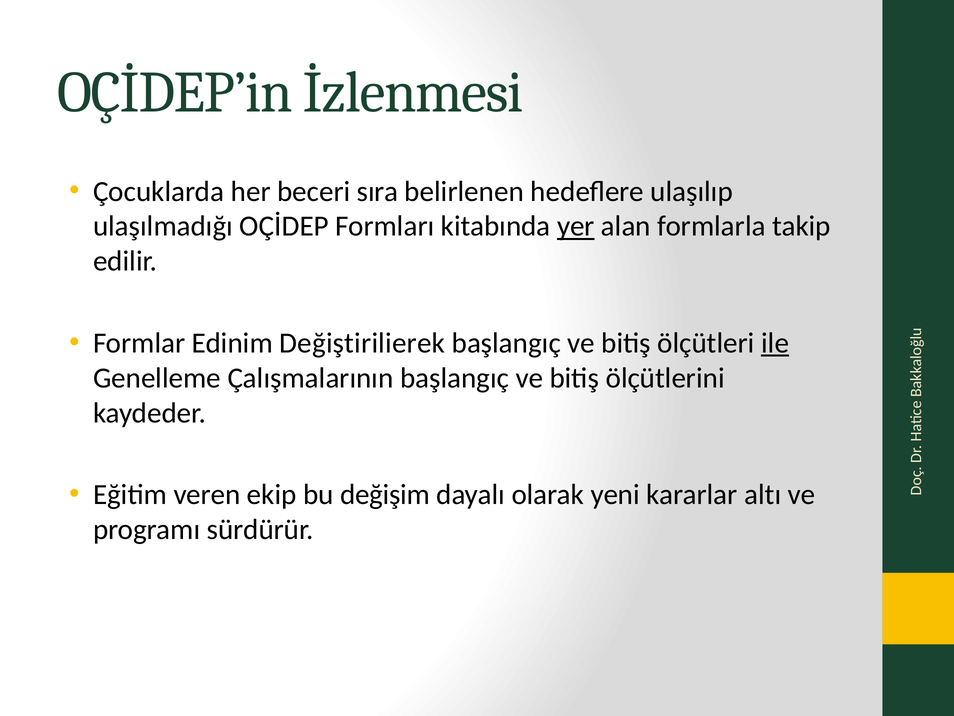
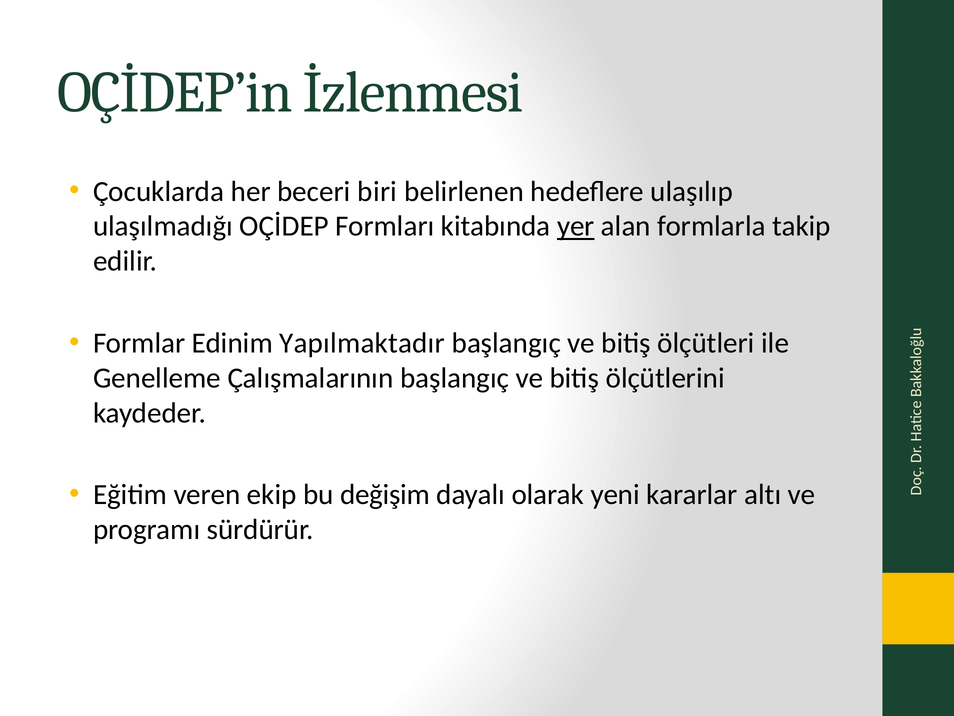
sıra: sıra -> biri
Değiştirilierek: Değiştirilierek -> Yapılmaktadır
ile underline: present -> none
